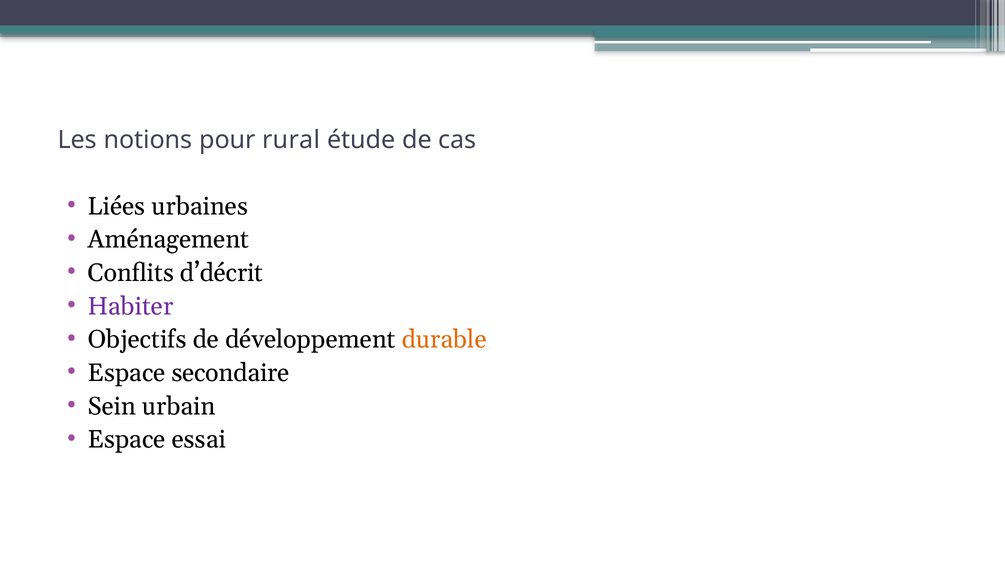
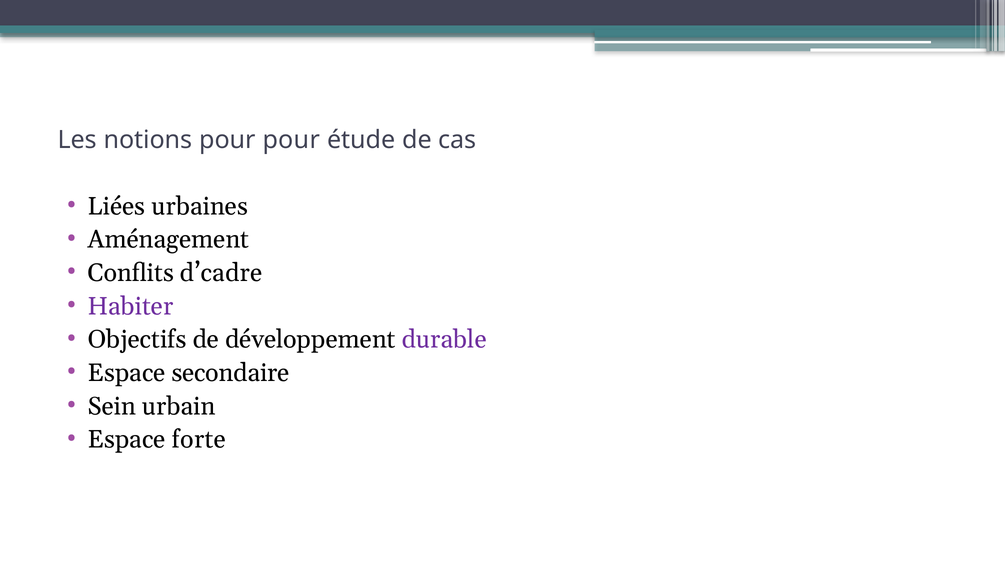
pour rural: rural -> pour
d’décrit: d’décrit -> d’cadre
durable colour: orange -> purple
essai: essai -> forte
